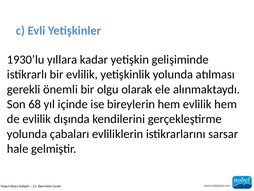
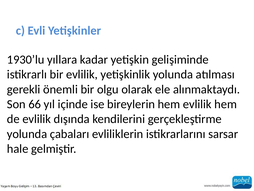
68: 68 -> 66
